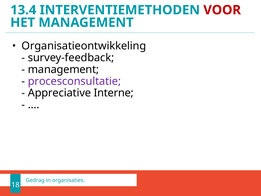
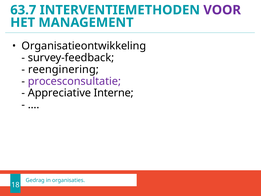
13.4: 13.4 -> 63.7
VOOR colour: red -> purple
management at (63, 69): management -> reenginering
